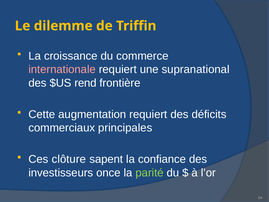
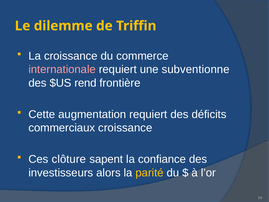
supranational: supranational -> subventionne
commerciaux principales: principales -> croissance
once: once -> alors
parité colour: light green -> yellow
